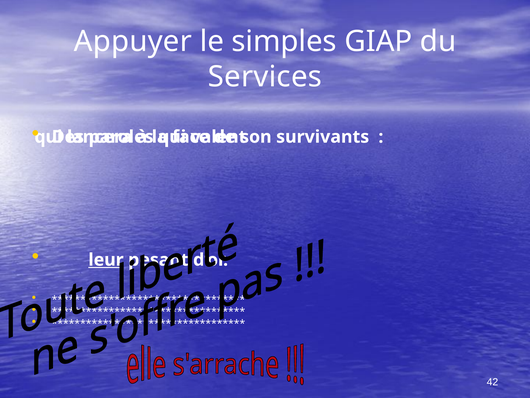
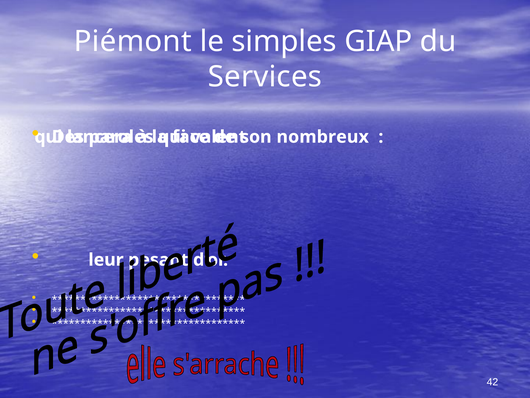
Appuyer: Appuyer -> Piémont
survivants: survivants -> nombreux
leur underline: present -> none
